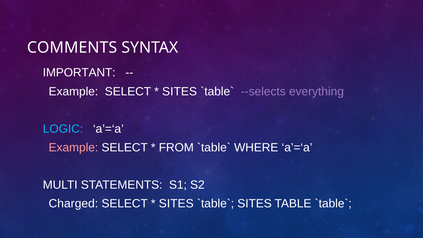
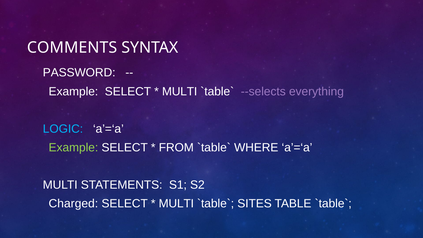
IMPORTANT: IMPORTANT -> PASSWORD
SITES at (180, 91): SITES -> MULTI
Example at (73, 148) colour: pink -> light green
SITES at (176, 204): SITES -> MULTI
